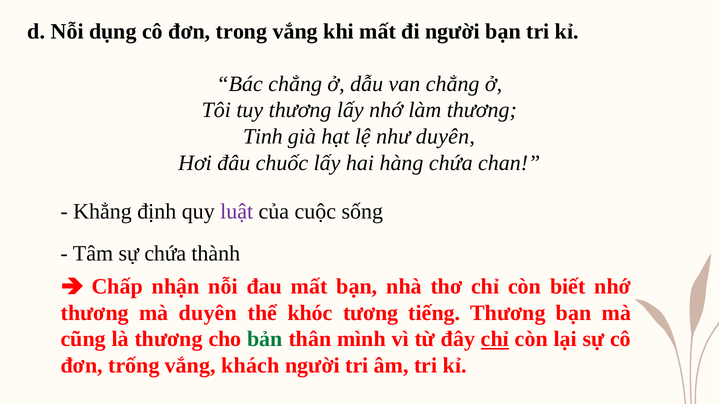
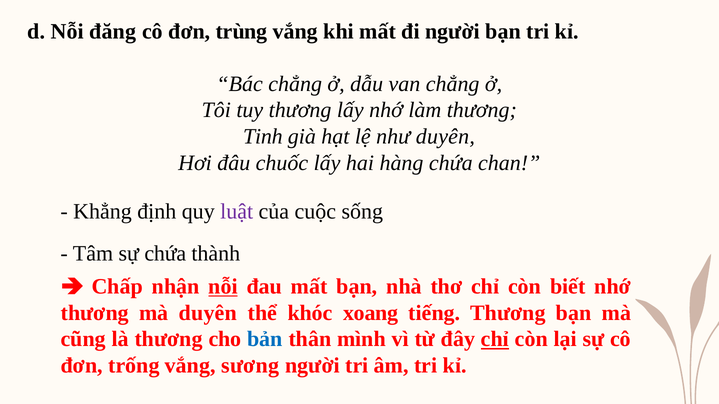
dụng: dụng -> đăng
trong: trong -> trùng
nỗi at (223, 287) underline: none -> present
tương: tương -> xoang
bản colour: green -> blue
khách: khách -> sương
